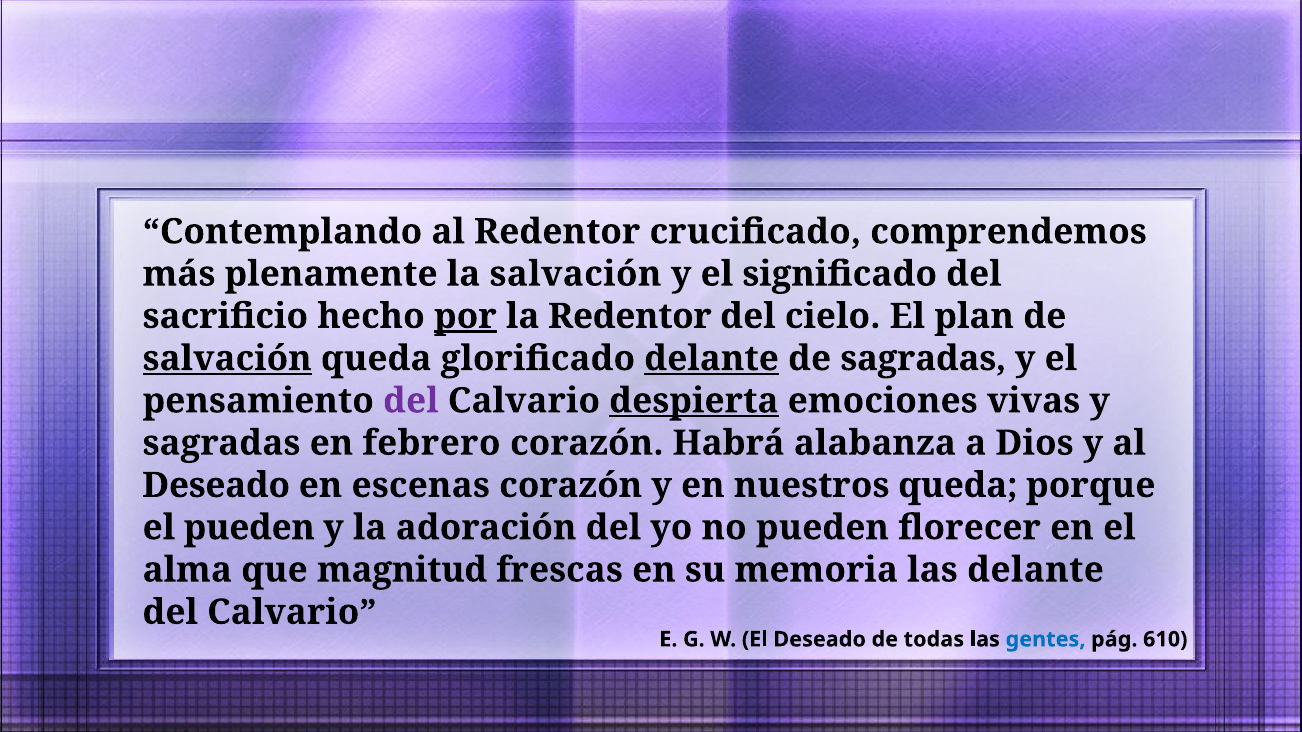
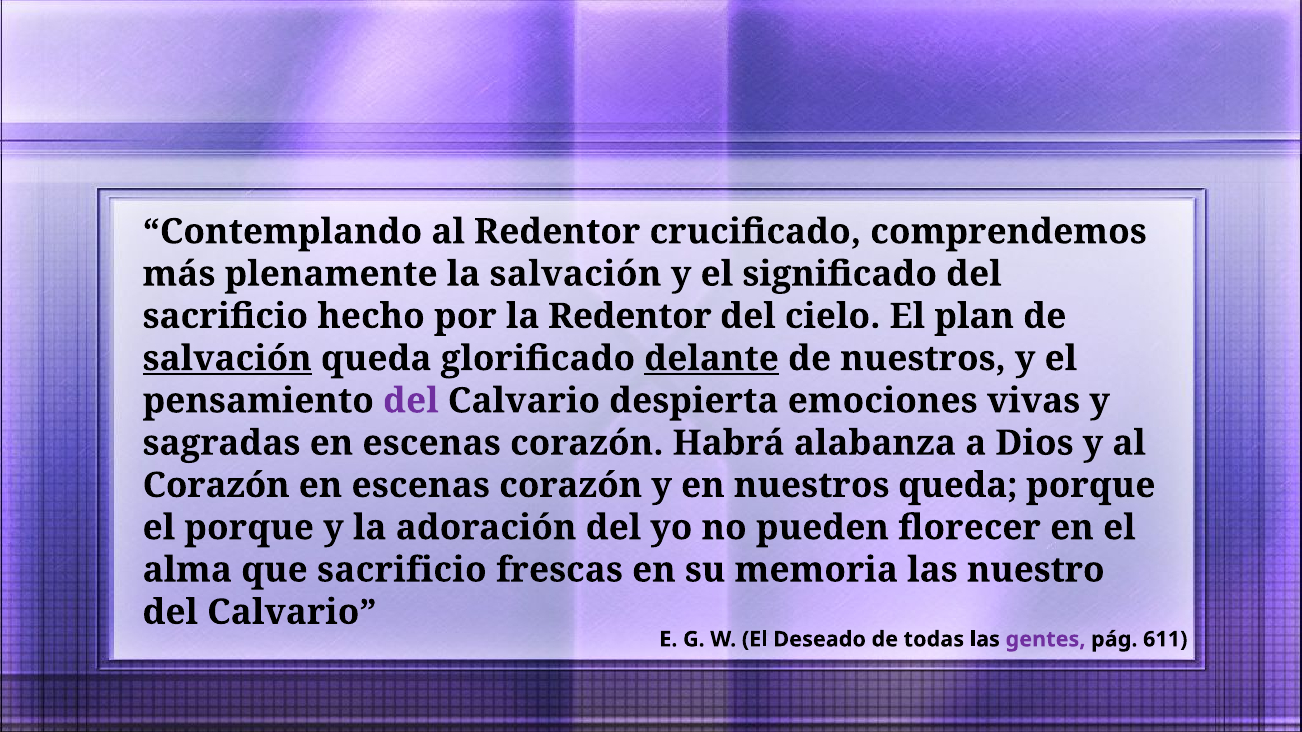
por underline: present -> none
de sagradas: sagradas -> nuestros
despierta underline: present -> none
sagradas en febrero: febrero -> escenas
Deseado at (216, 486): Deseado -> Corazón
el pueden: pueden -> porque
que magnitud: magnitud -> sacrificio
las delante: delante -> nuestro
gentes colour: blue -> purple
610: 610 -> 611
